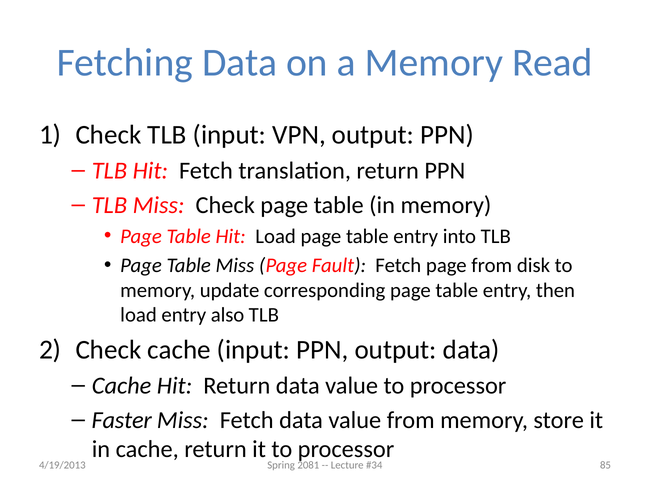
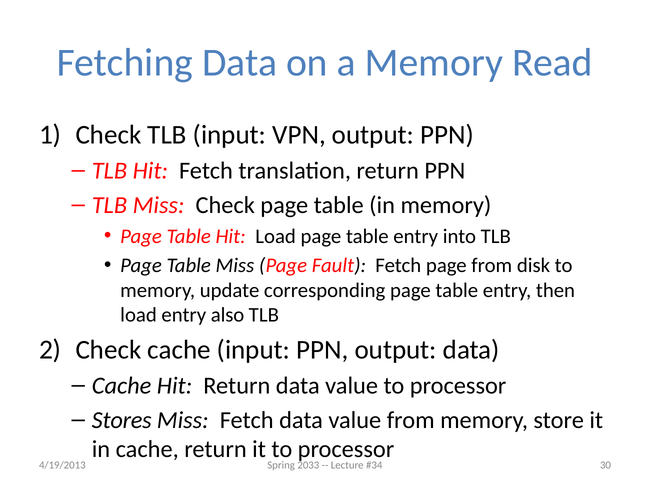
Faster: Faster -> Stores
2081: 2081 -> 2033
85: 85 -> 30
